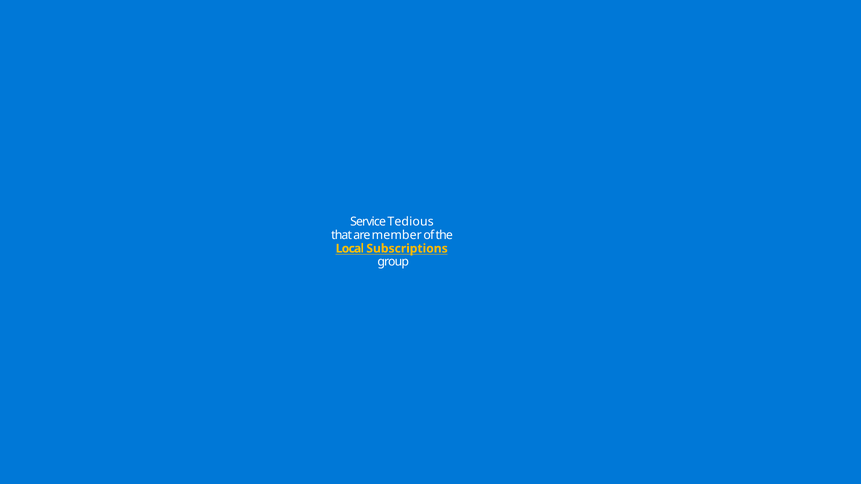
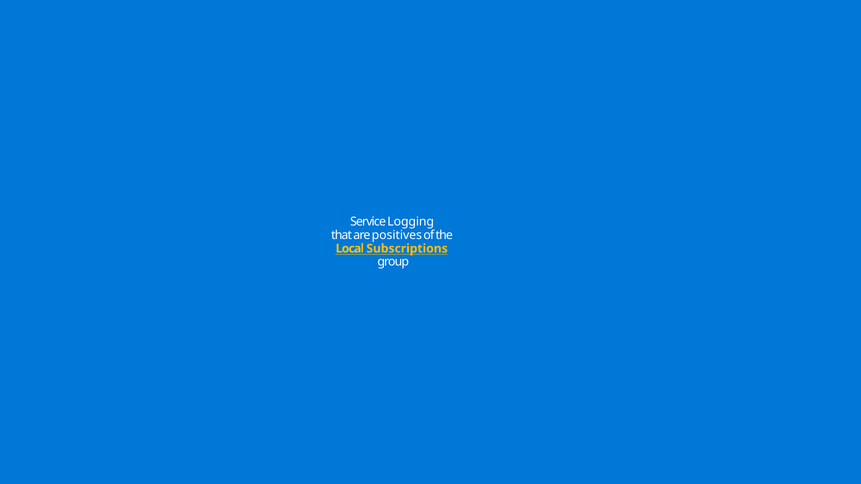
Tedious: Tedious -> Logging
member: member -> positives
